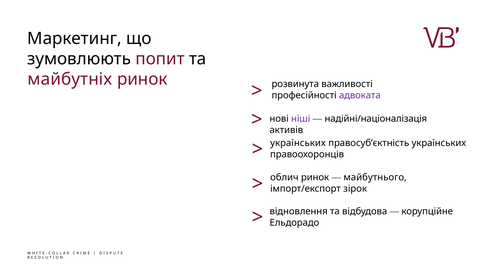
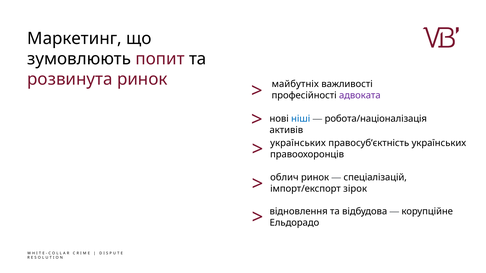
майбутніх: майбутніх -> розвинута
розвинута: розвинута -> майбутніх
ніші colour: purple -> blue
надійні/націоналізація: надійні/націоналізація -> робота/націоналізація
майбутнього: майбутнього -> спеціалізацій
